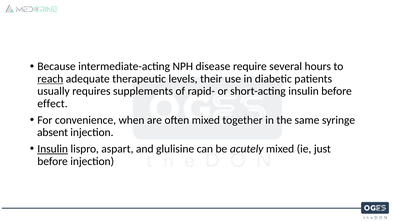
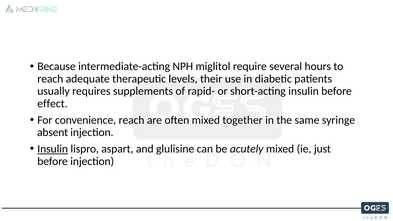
disease: disease -> miglitol
reach at (50, 79) underline: present -> none
convenience when: when -> reach
